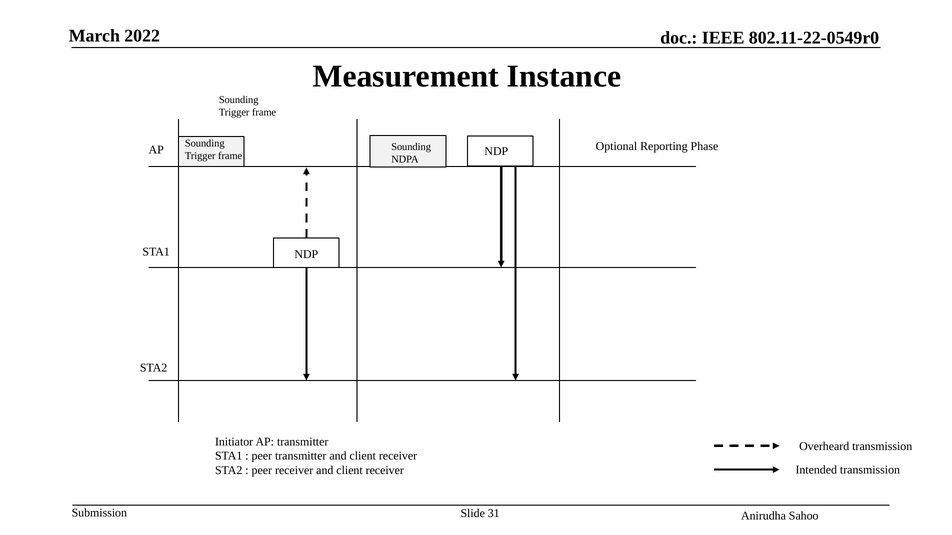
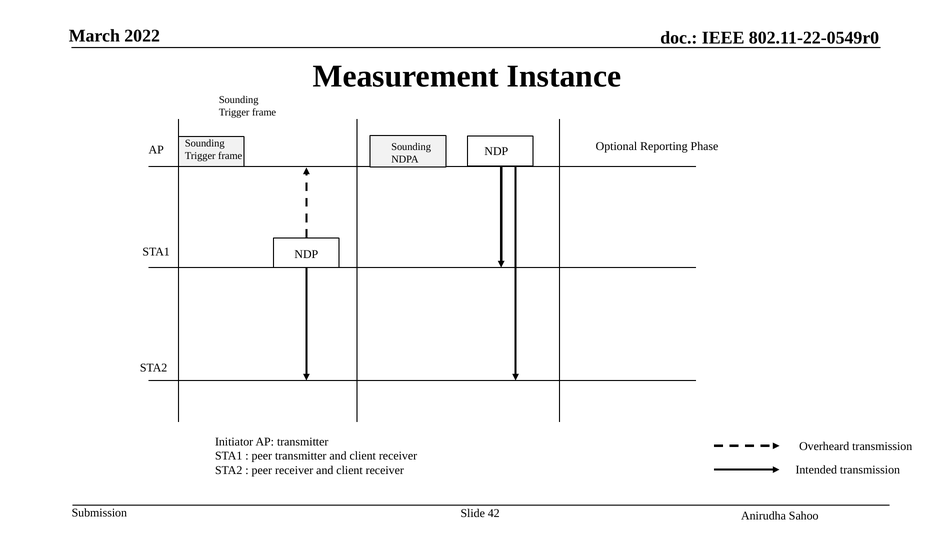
31: 31 -> 42
